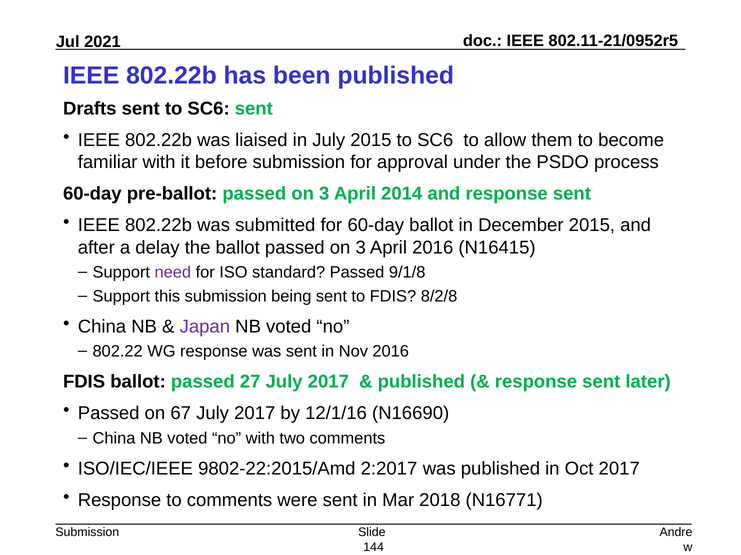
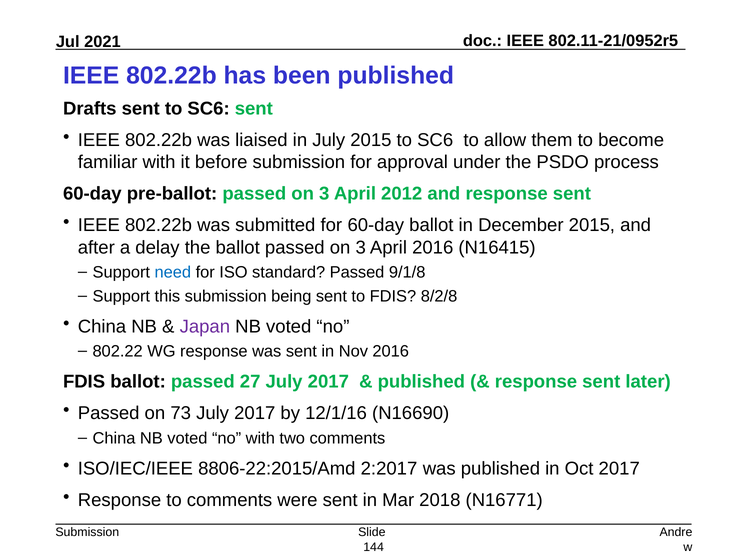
2014: 2014 -> 2012
need colour: purple -> blue
67: 67 -> 73
9802-22:2015/Amd: 9802-22:2015/Amd -> 8806-22:2015/Amd
